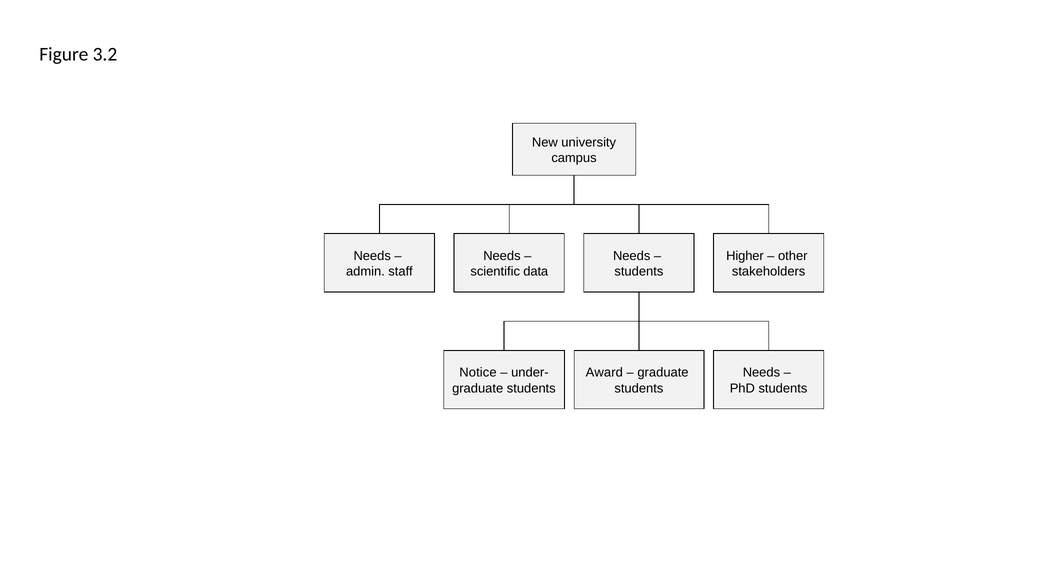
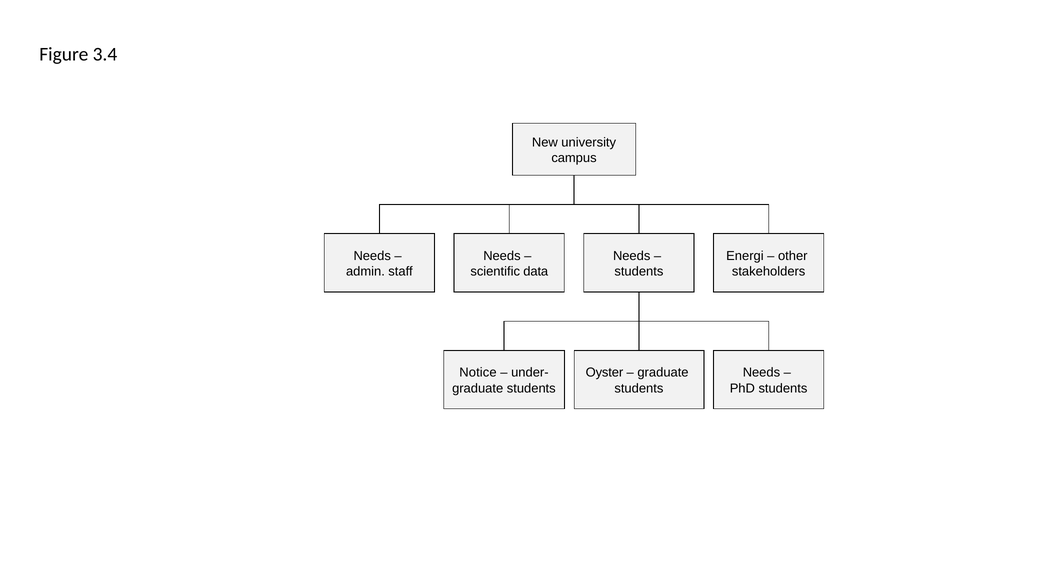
3.2: 3.2 -> 3.4
Higher: Higher -> Energi
Award: Award -> Oyster
